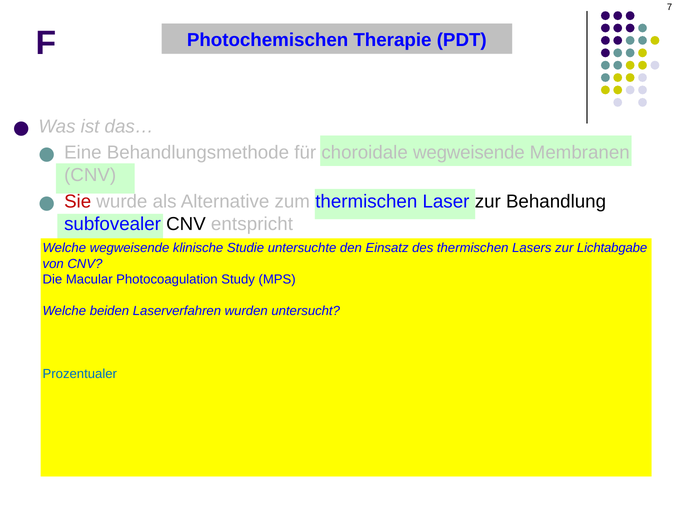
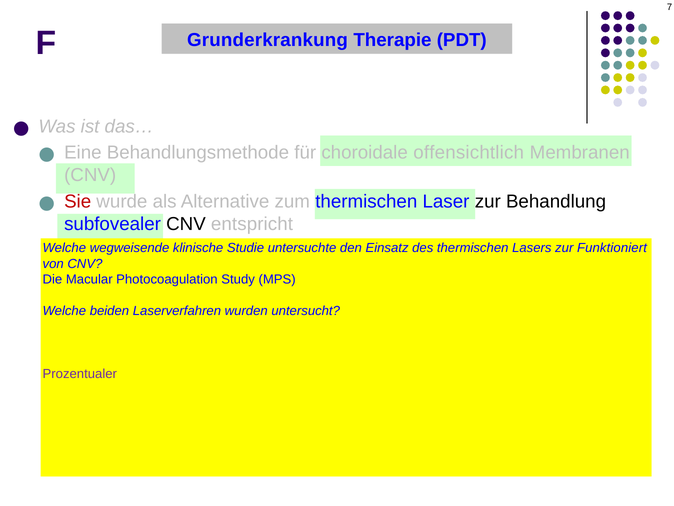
F Photochemischen: Photochemischen -> Grunderkrankung
choroidale wegweisende: wegweisende -> offensichtlich
Lichtabgabe: Lichtabgabe -> Funktioniert
Prozentualer colour: blue -> purple
